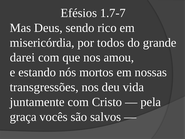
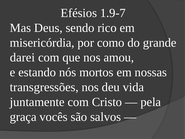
1.7-7: 1.7-7 -> 1.9-7
todos: todos -> como
